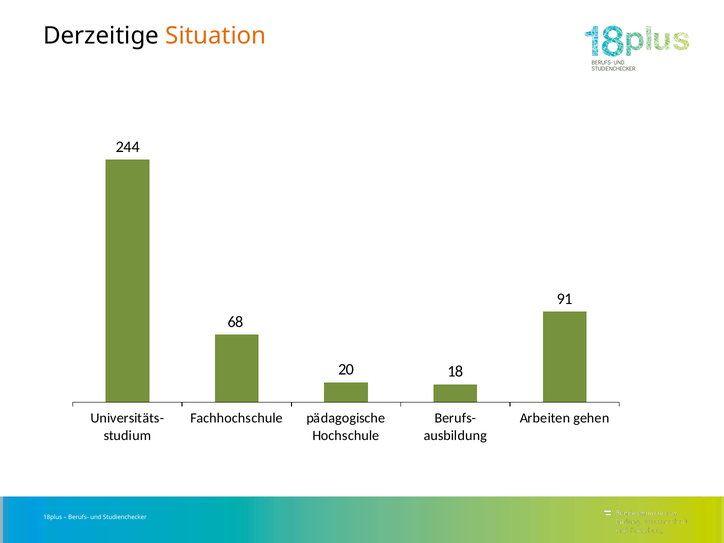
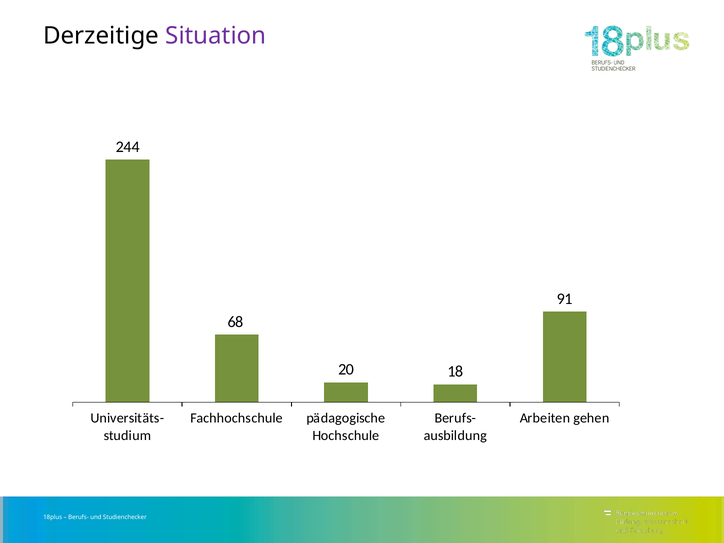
Situation colour: orange -> purple
